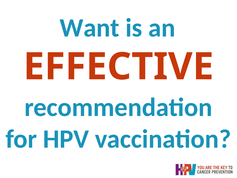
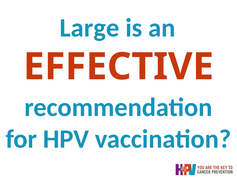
Want: Want -> Large
